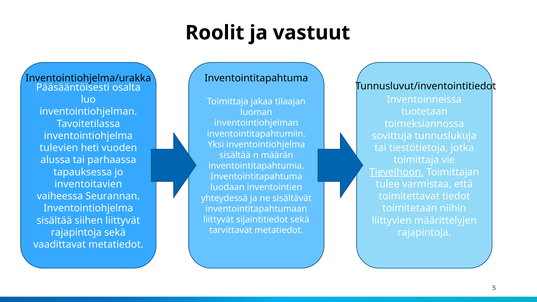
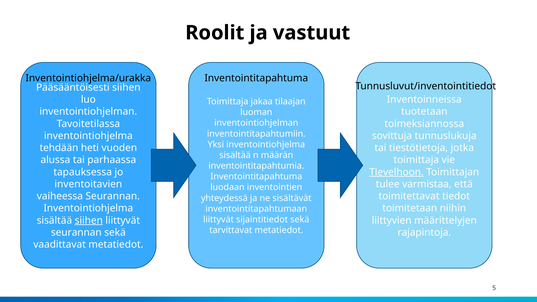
Pääsääntöisesti osalta: osalta -> siihen
tulevien: tulevien -> tehdään
siihen at (89, 220) underline: none -> present
rajapintoja at (76, 232): rajapintoja -> seurannan
